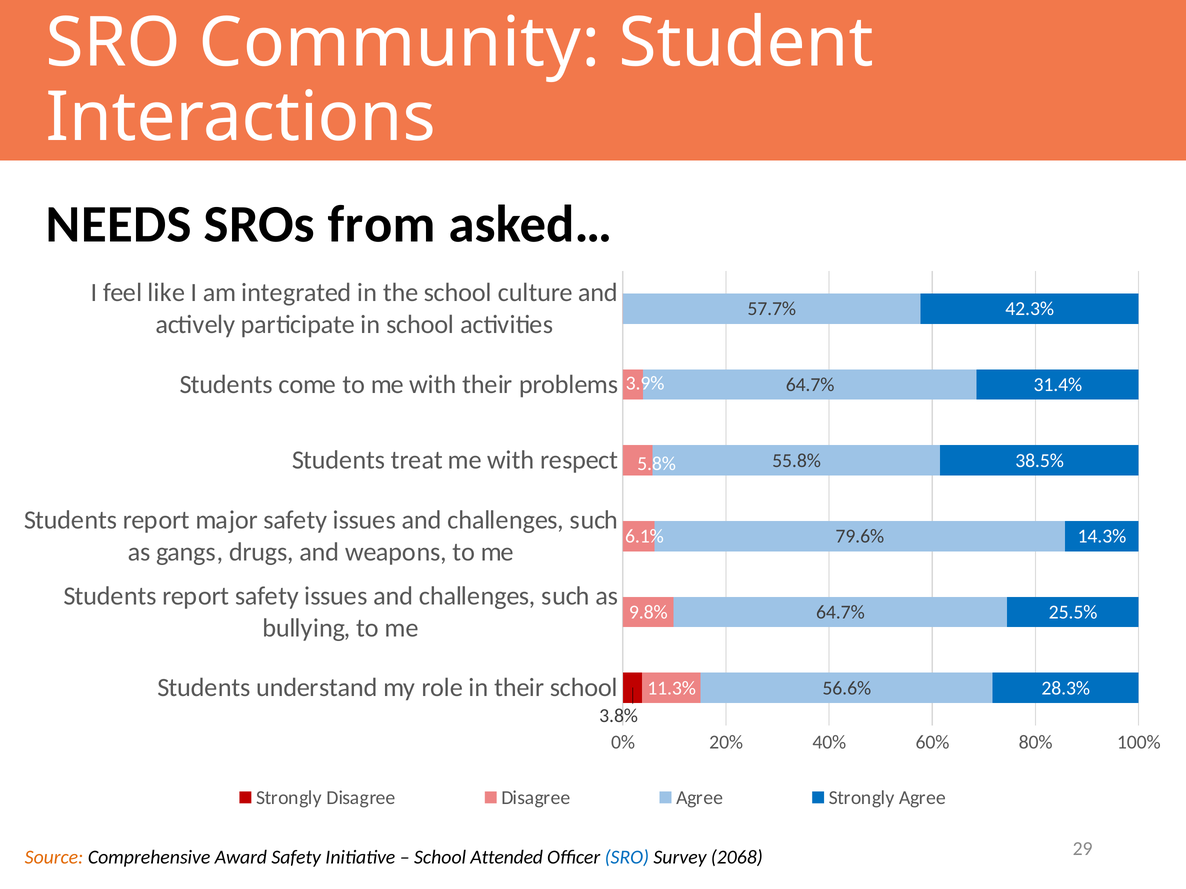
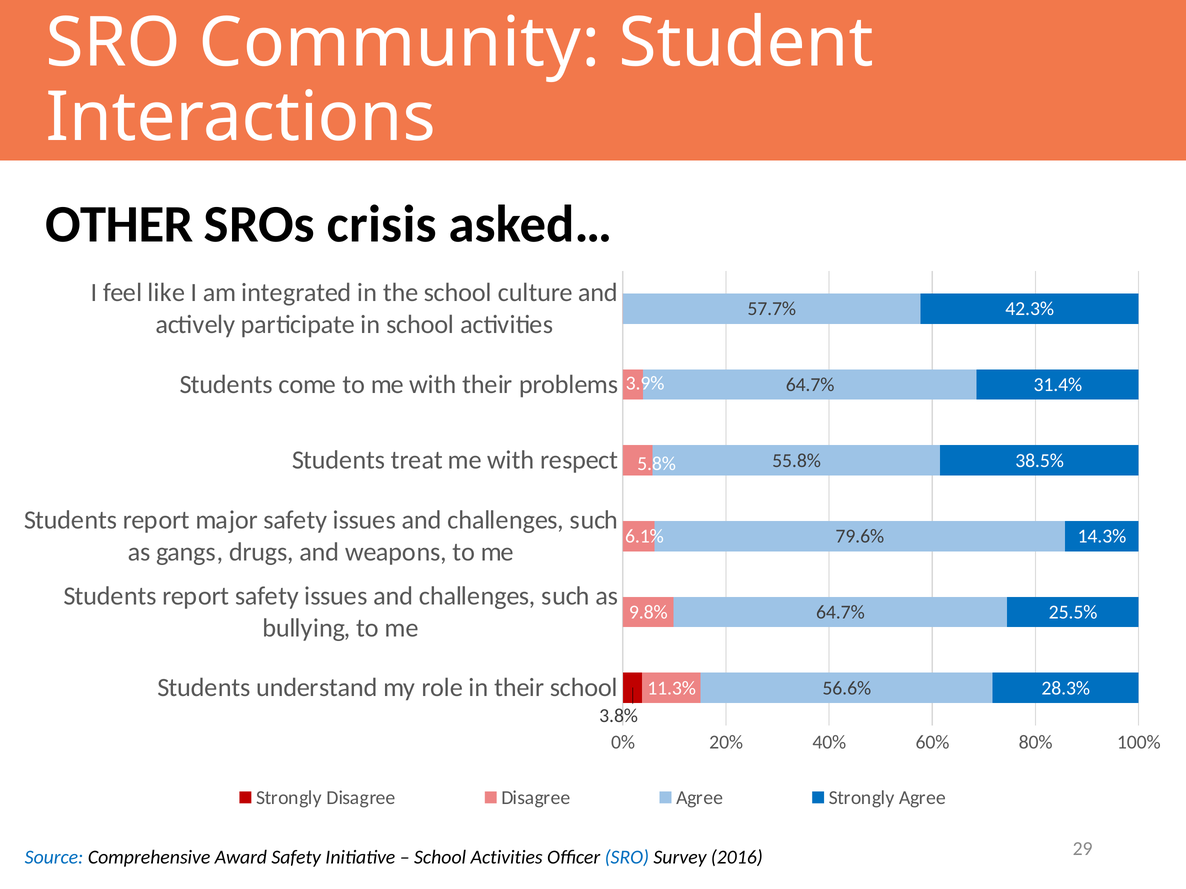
NEEDS: NEEDS -> OTHER
from: from -> crisis
Source colour: orange -> blue
Attended at (507, 858): Attended -> Activities
2068: 2068 -> 2016
